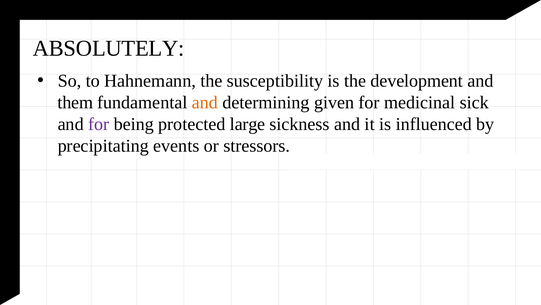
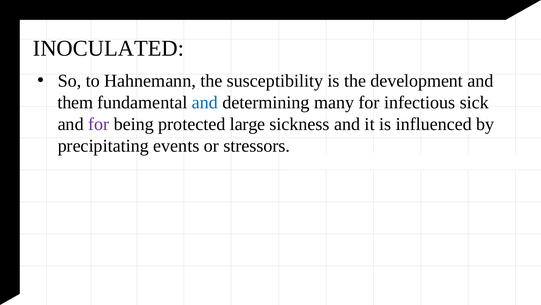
ABSOLUTELY: ABSOLUTELY -> INOCULATED
and at (205, 102) colour: orange -> blue
given: given -> many
medicinal: medicinal -> infectious
